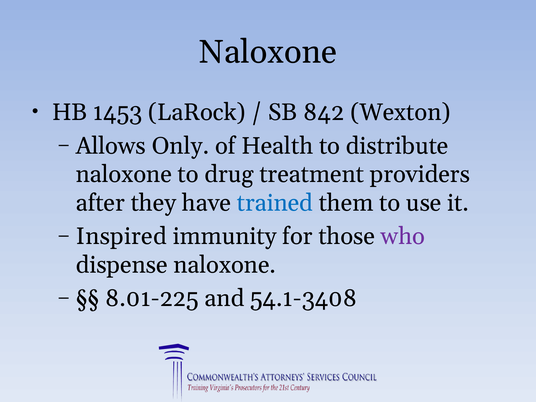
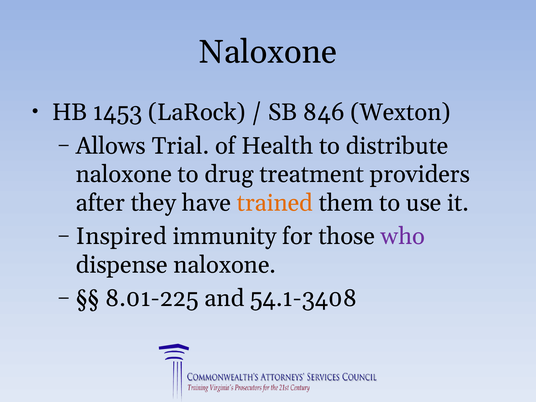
842: 842 -> 846
Only: Only -> Trial
trained colour: blue -> orange
